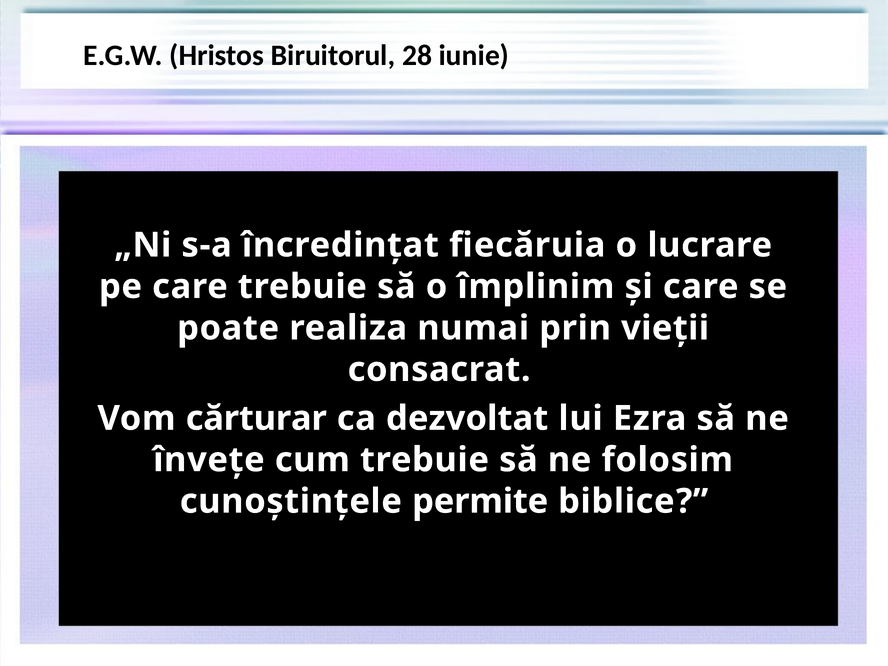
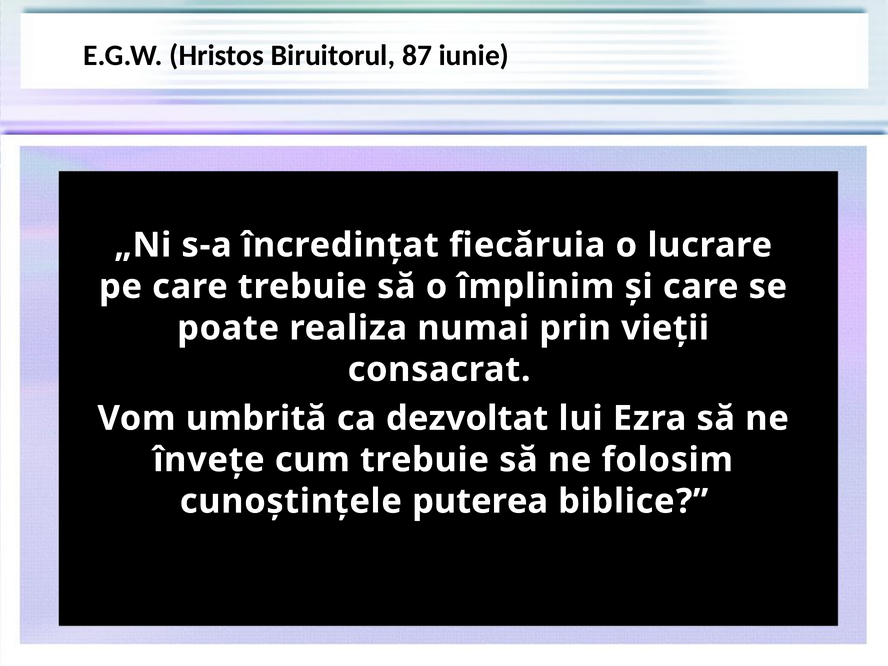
28: 28 -> 87
cărturar: cărturar -> umbrită
permite: permite -> puterea
